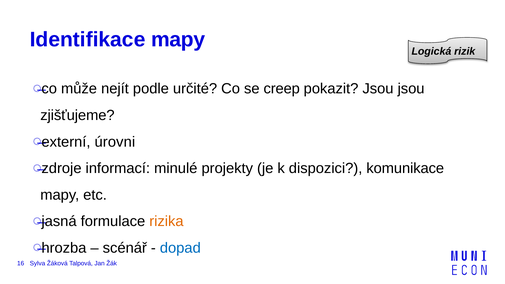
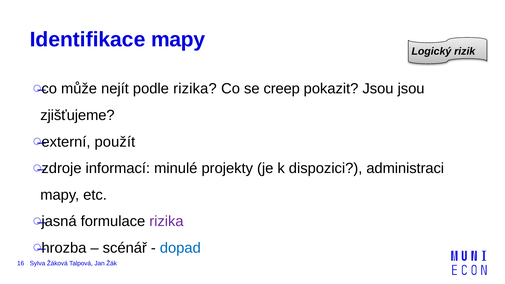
Logická: Logická -> Logický
podle určité: určité -> rizika
úrovni: úrovni -> použít
komunikace: komunikace -> administraci
rizika at (166, 221) colour: orange -> purple
